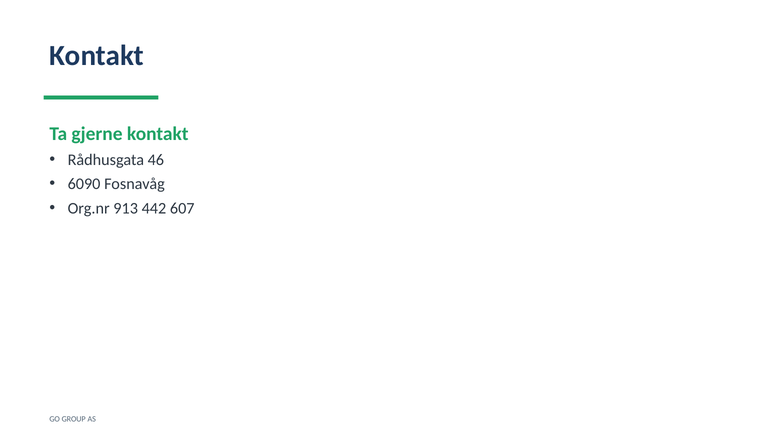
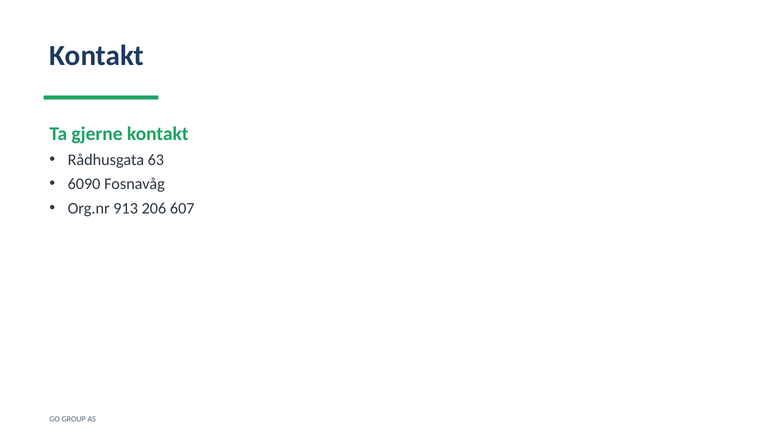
46: 46 -> 63
442: 442 -> 206
